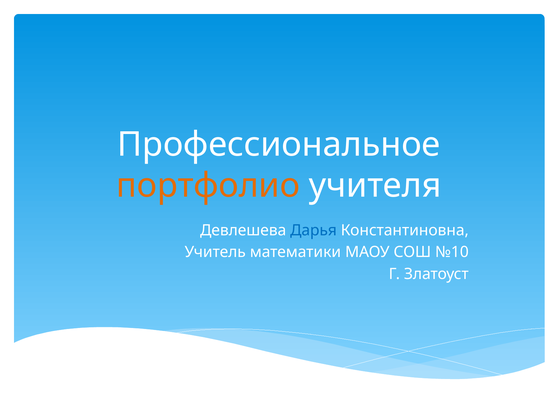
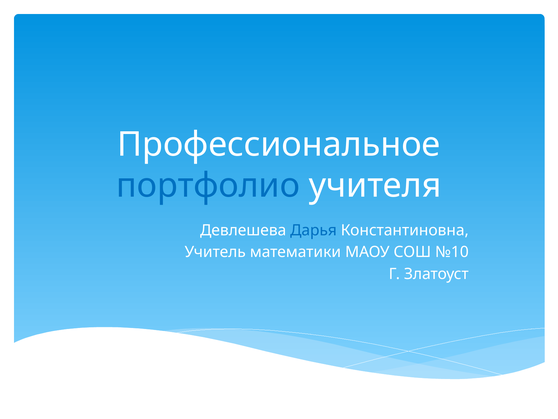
портфолио colour: orange -> blue
